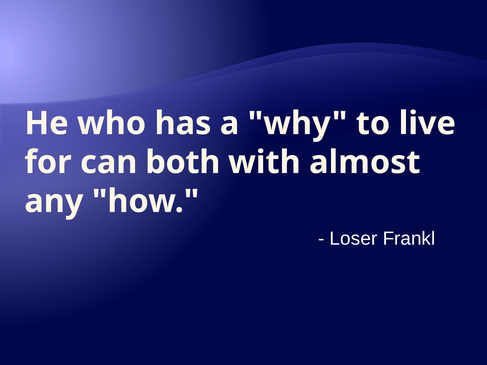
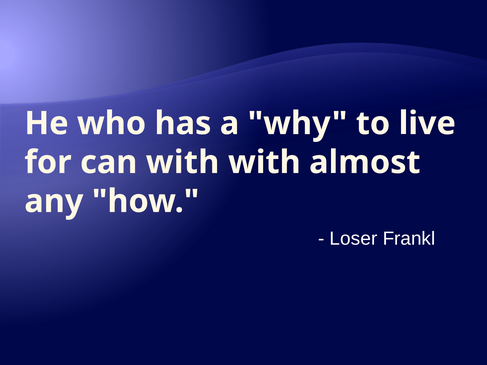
can both: both -> with
